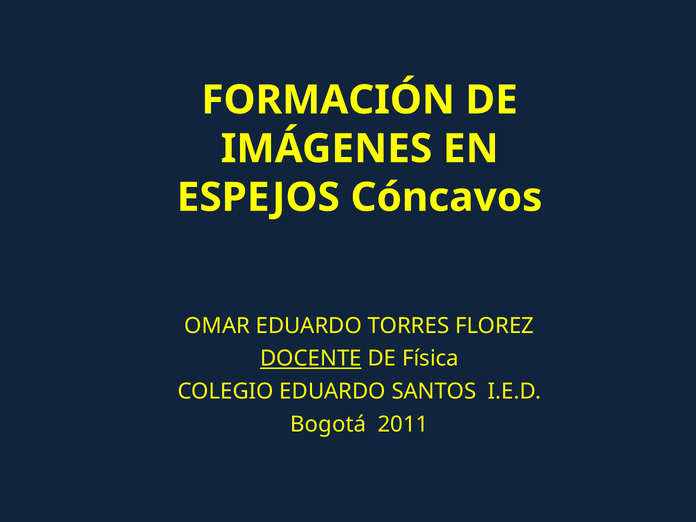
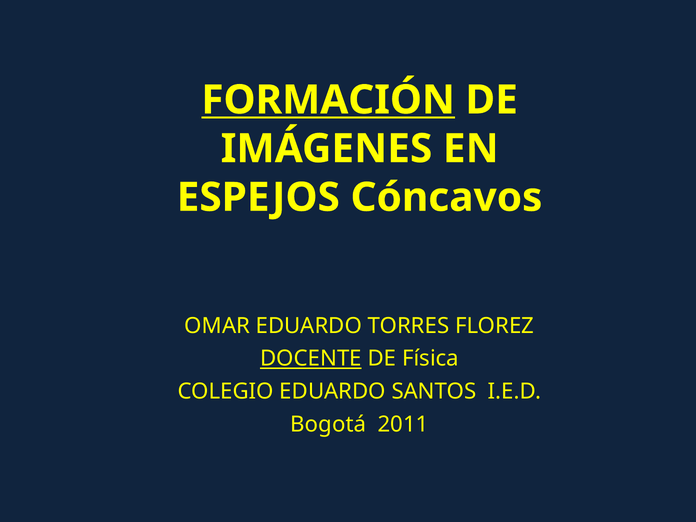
FORMACIÓN underline: none -> present
